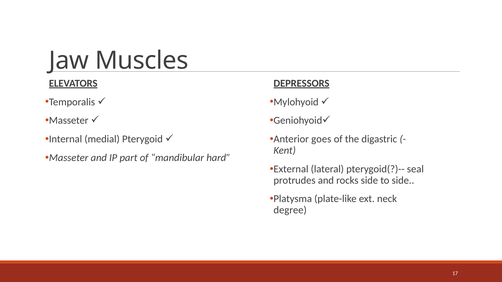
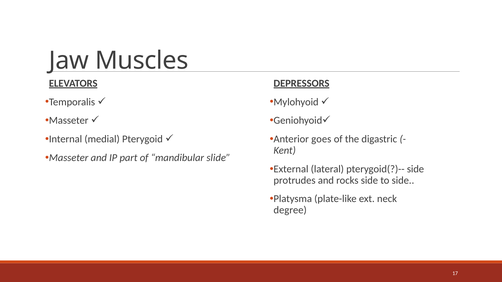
hard: hard -> slide
pterygoid(?)-- seal: seal -> side
